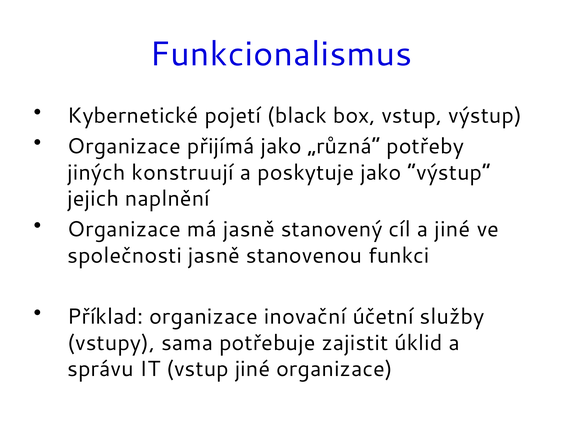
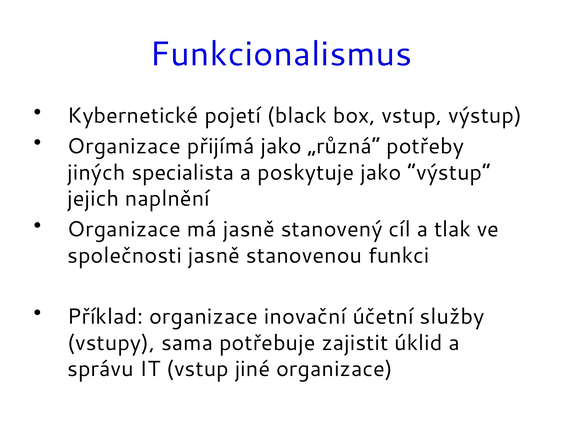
konstruují: konstruují -> specialista
a jiné: jiné -> tlak
